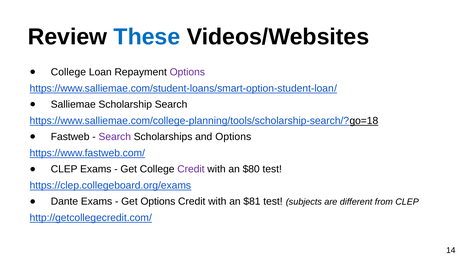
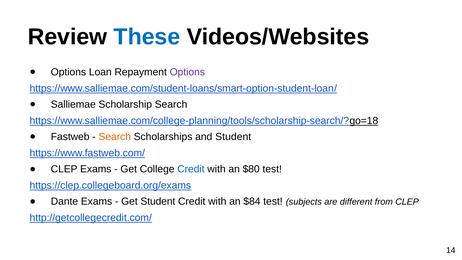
College at (68, 72): College -> Options
Search at (115, 137) colour: purple -> orange
and Options: Options -> Student
Credit at (191, 169) colour: purple -> blue
Get Options: Options -> Student
$81: $81 -> $84
